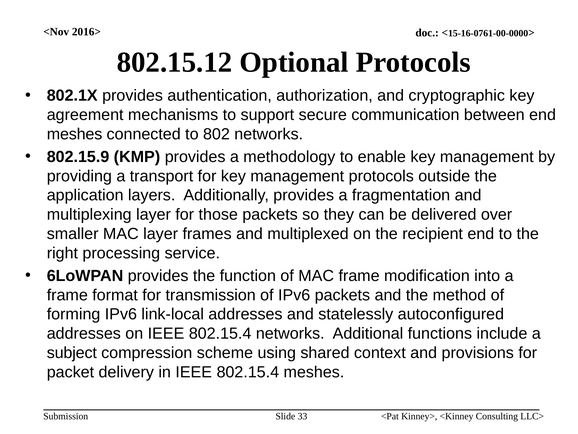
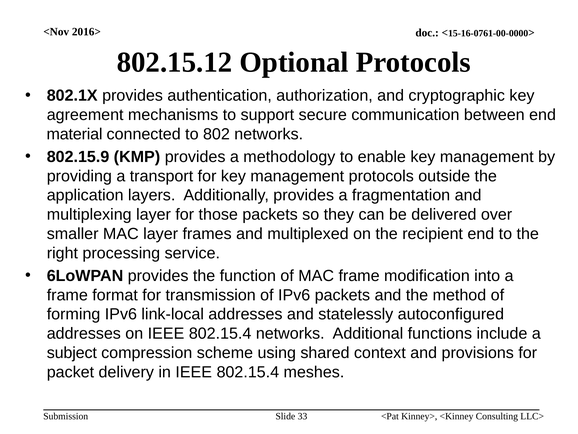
meshes at (75, 134): meshes -> material
